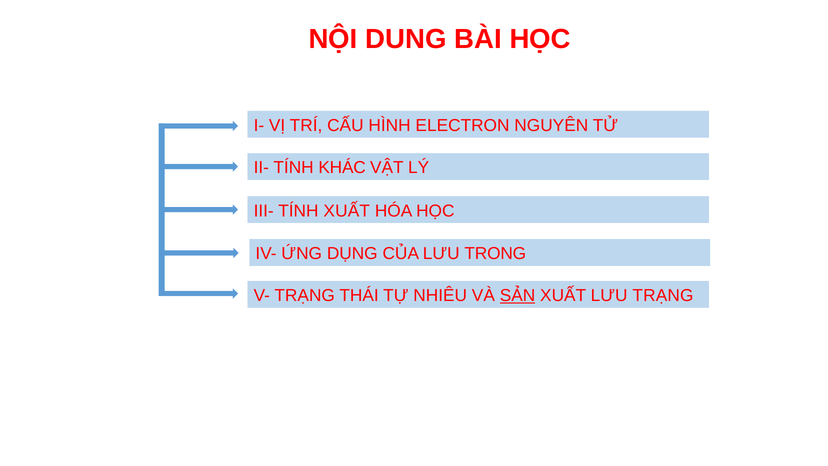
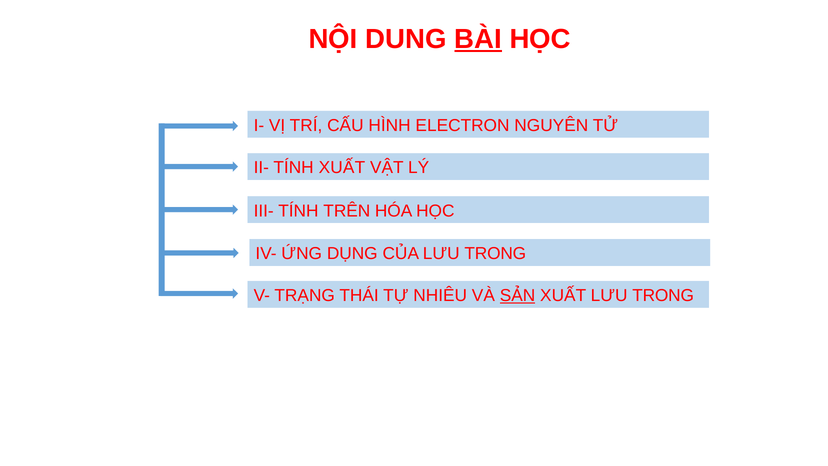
BÀI underline: none -> present
TÍNH KHÁC: KHÁC -> XUẤT
TÍNH XUẤT: XUẤT -> TRÊN
XUẤT LƯU TRẠNG: TRẠNG -> TRONG
